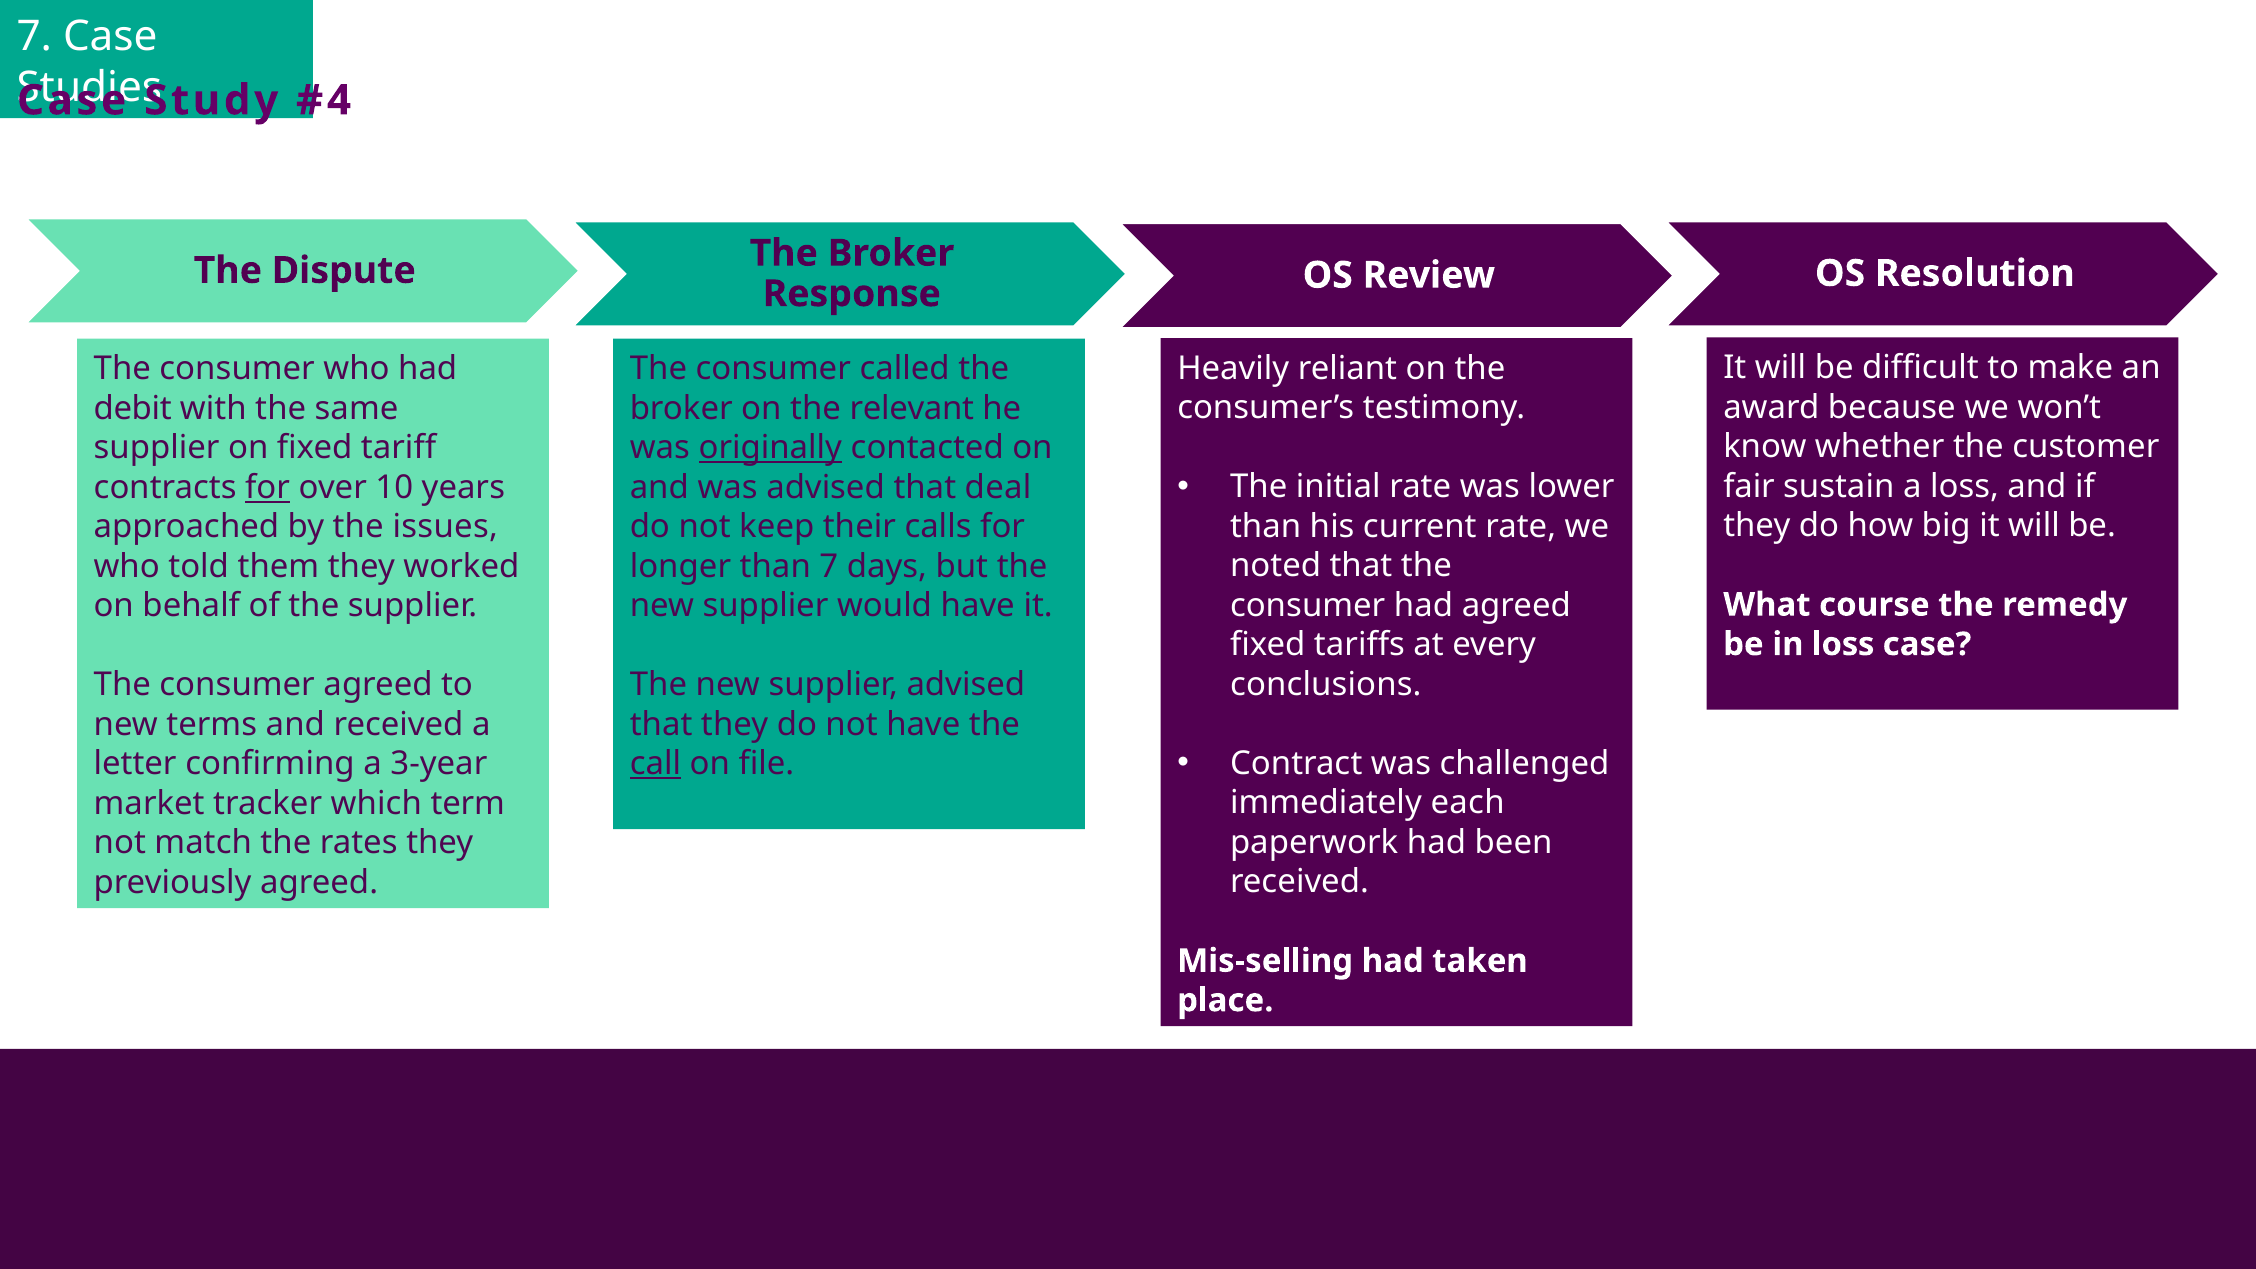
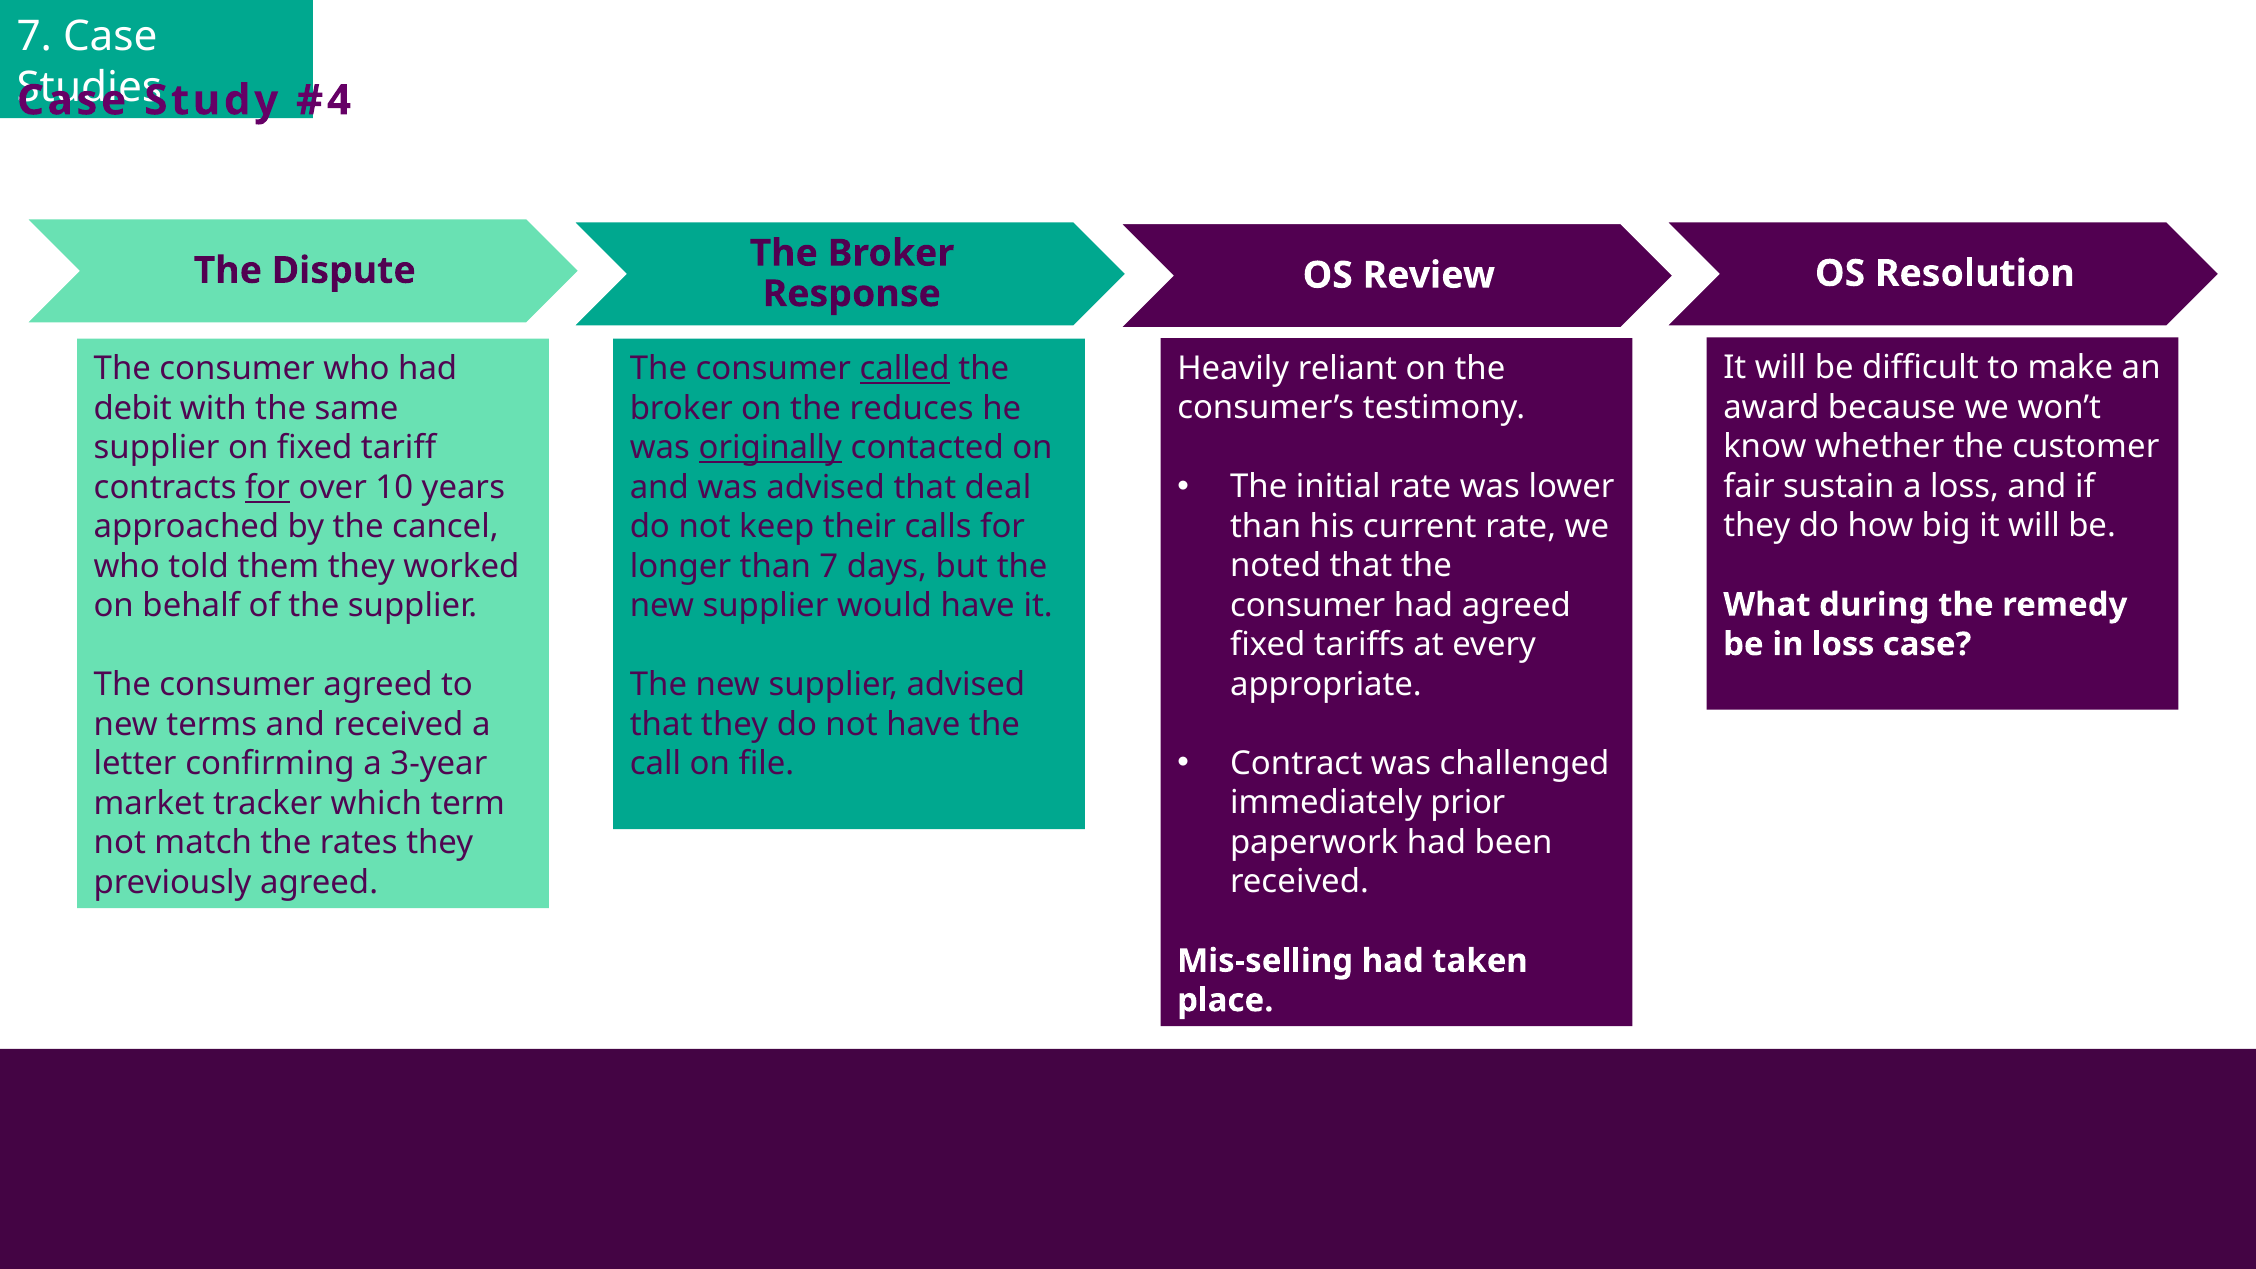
called underline: none -> present
relevant: relevant -> reduces
issues: issues -> cancel
course: course -> during
conclusions: conclusions -> appropriate
call underline: present -> none
each: each -> prior
